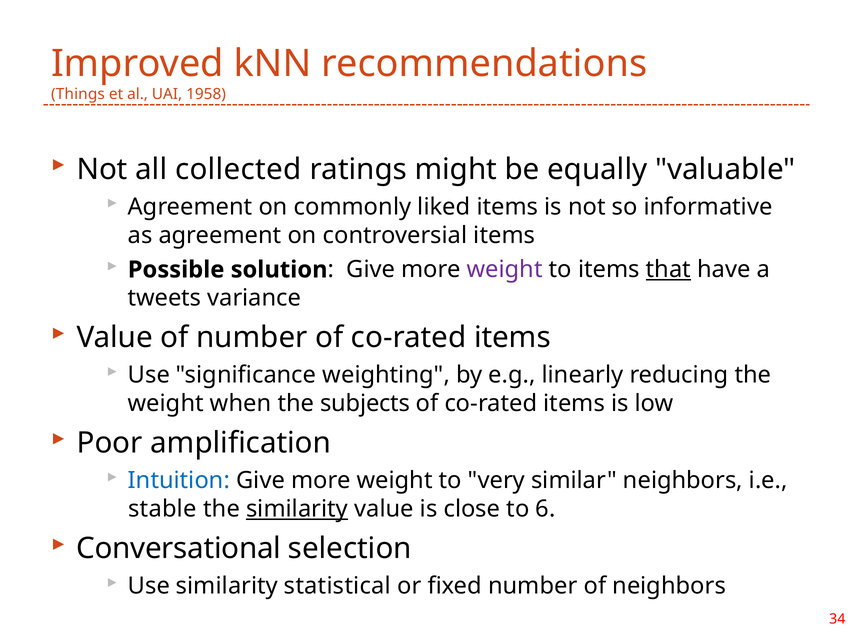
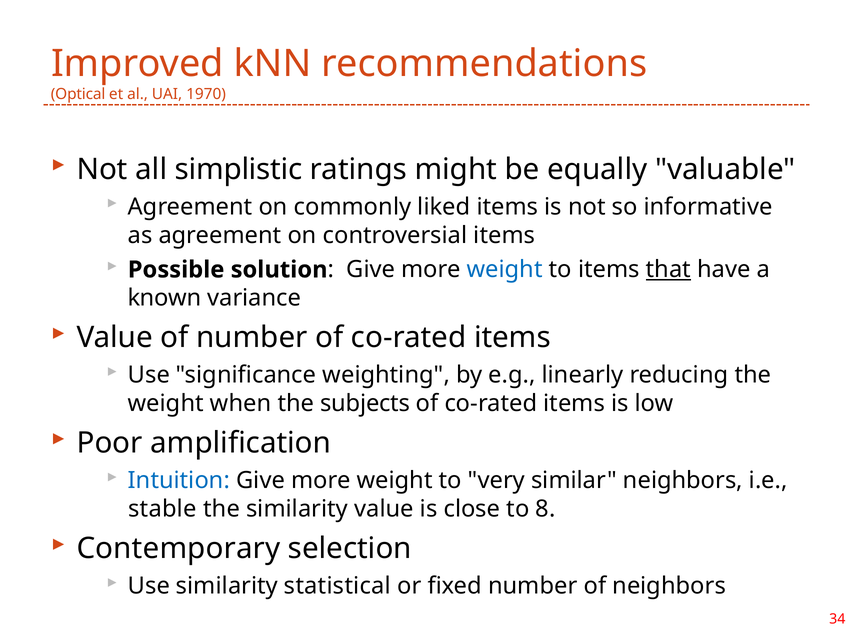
Things: Things -> Optical
1958: 1958 -> 1970
collected: collected -> simplistic
weight at (505, 270) colour: purple -> blue
tweets: tweets -> known
similarity at (297, 509) underline: present -> none
6: 6 -> 8
Conversational: Conversational -> Contemporary
